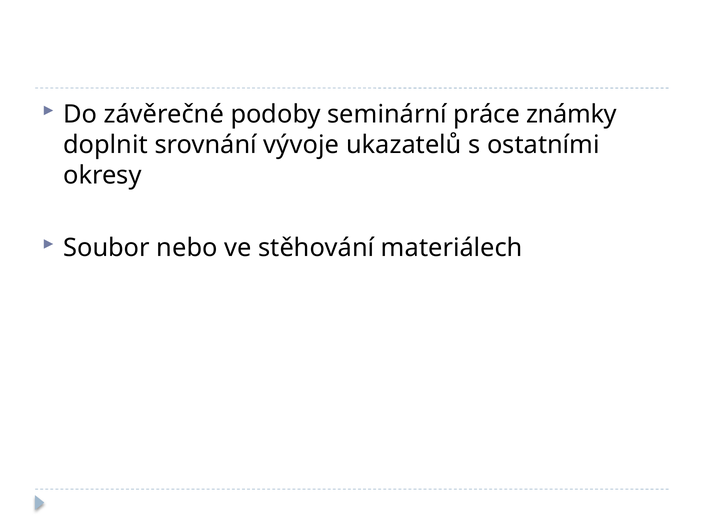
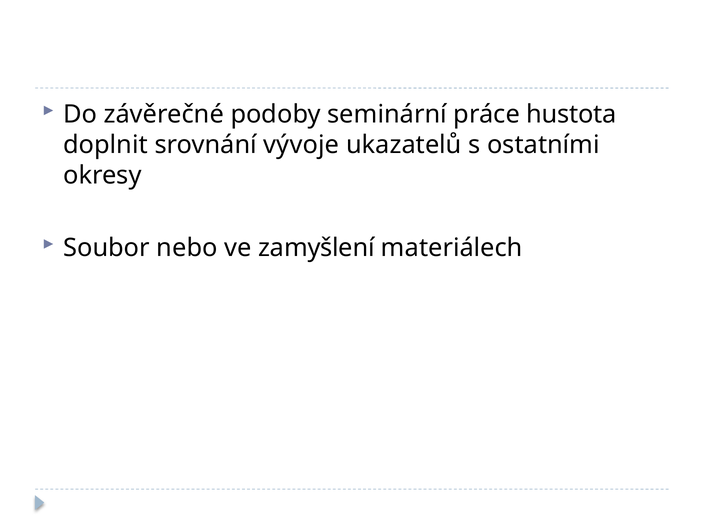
známky: známky -> hustota
stěhování: stěhování -> zamyšlení
